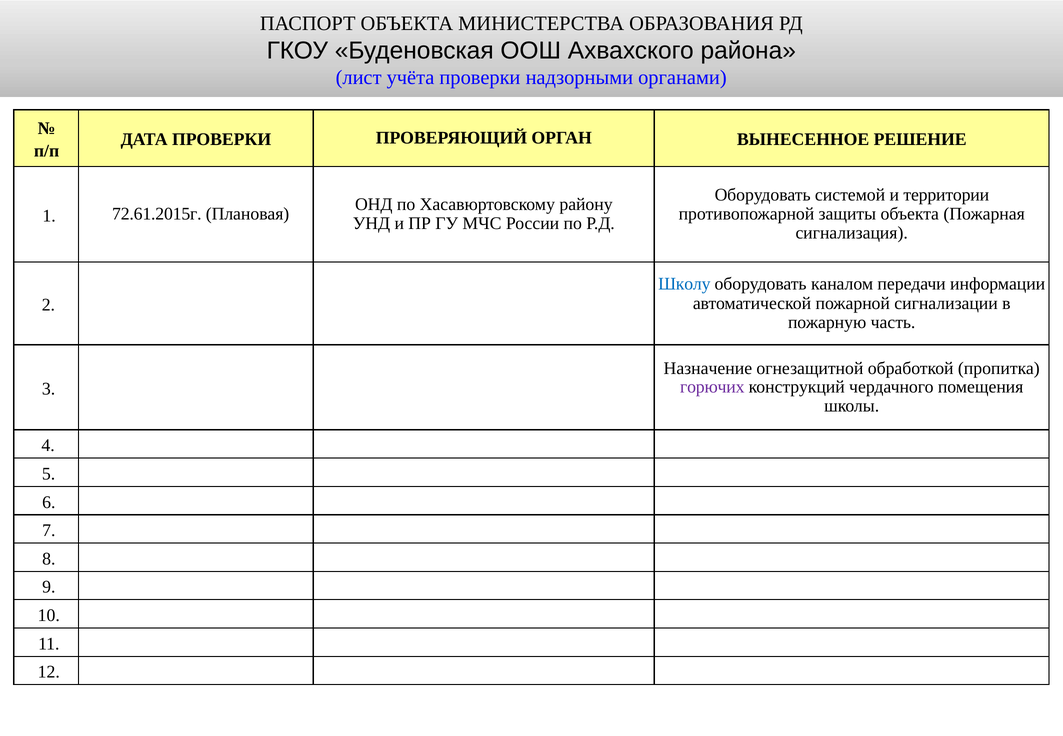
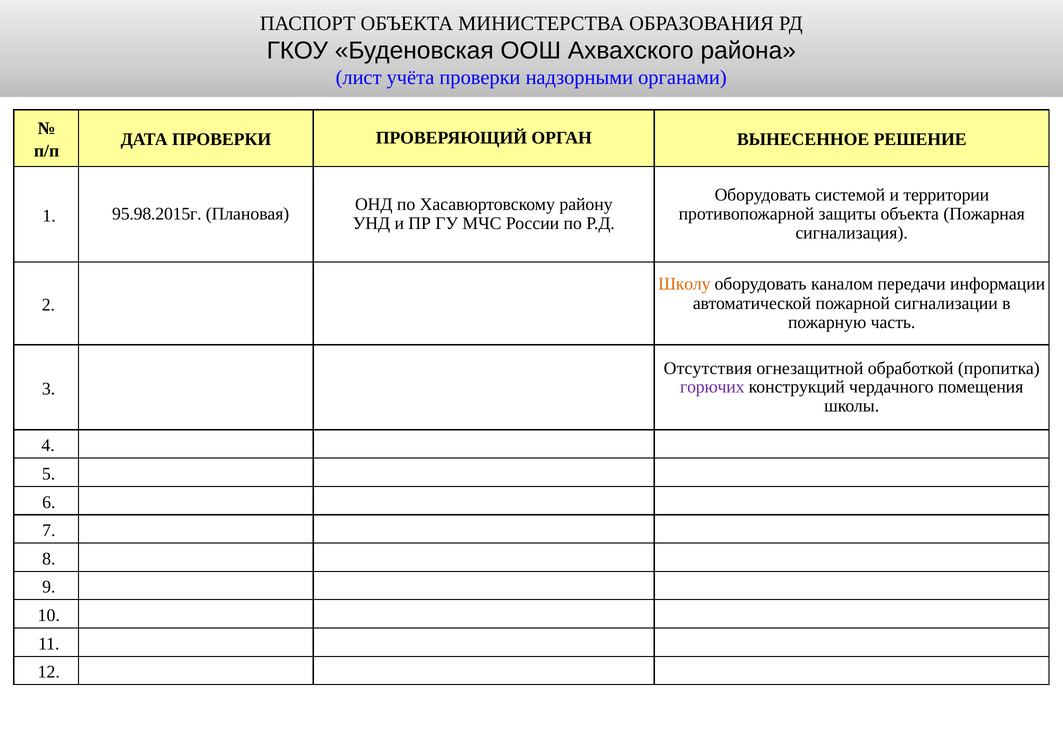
72.61.2015г: 72.61.2015г -> 95.98.2015г
Школу colour: blue -> orange
Назначение: Назначение -> Отсутствия
